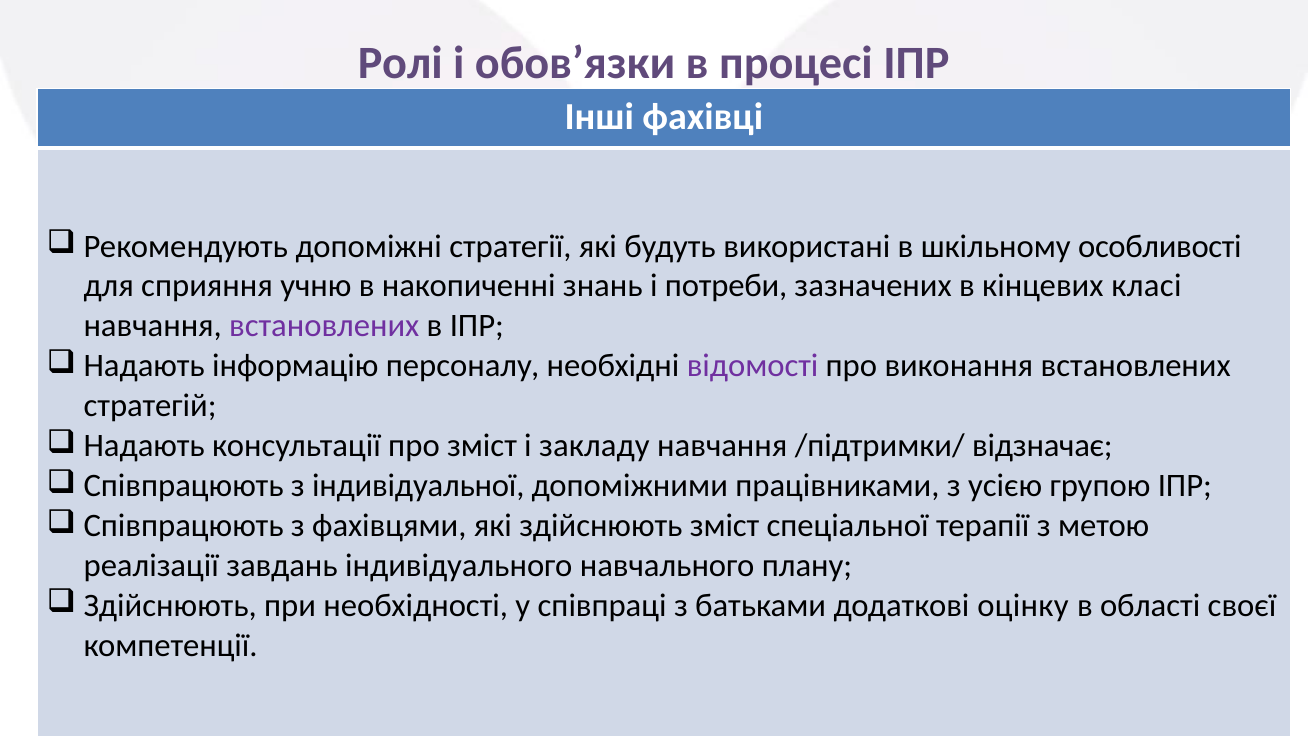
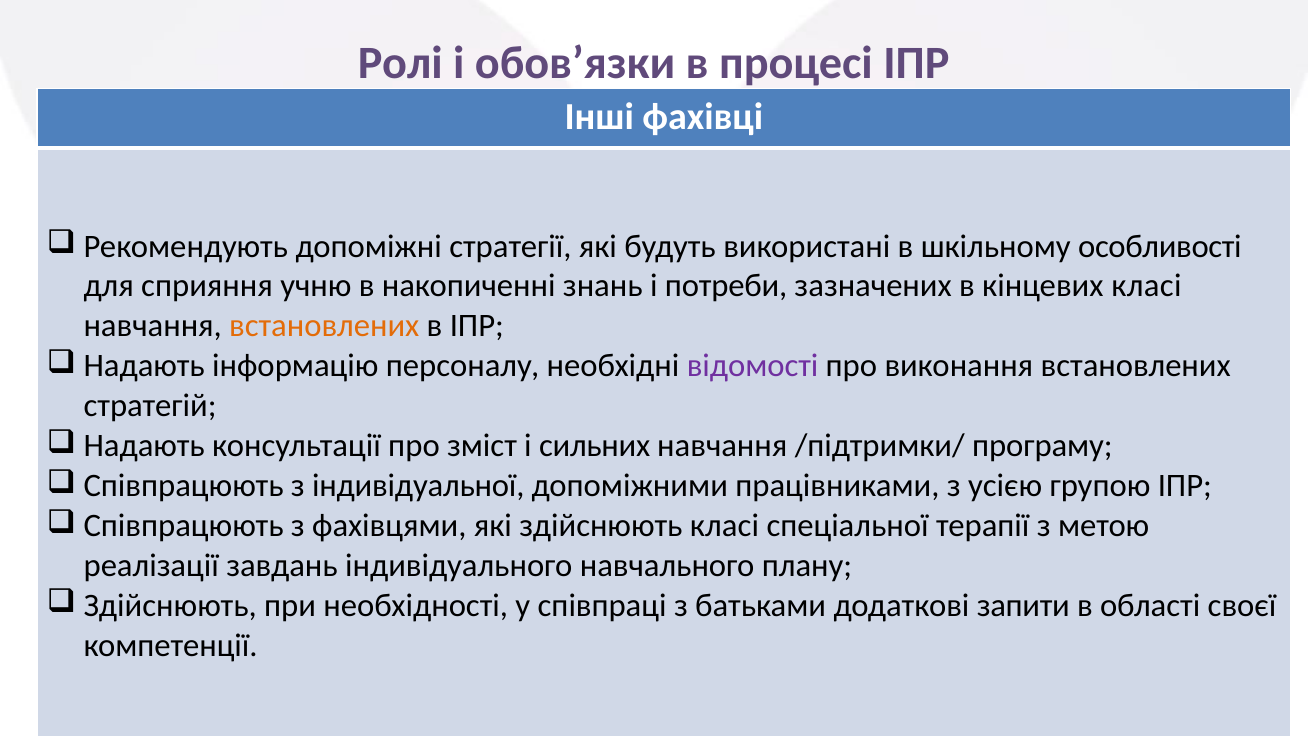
встановлених at (324, 326) colour: purple -> orange
закладу: закладу -> сильних
відзначає: відзначає -> програму
здійснюють зміст: зміст -> класі
оцінку: оцінку -> запити
